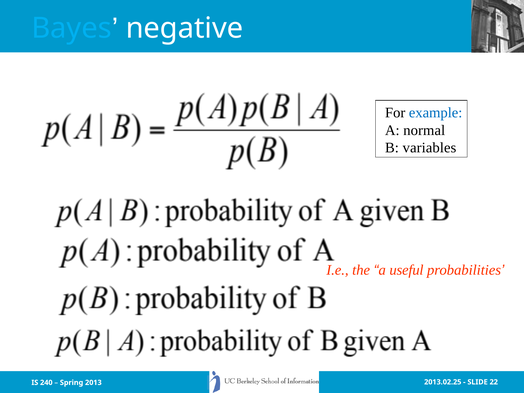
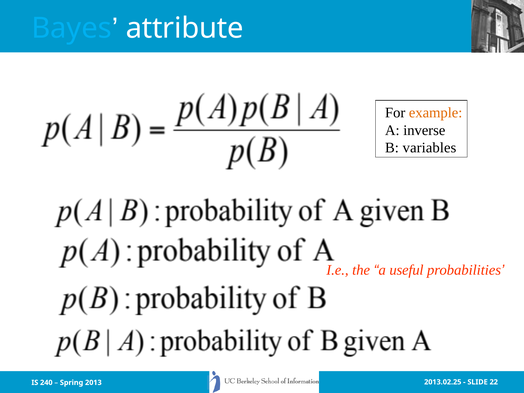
negative: negative -> attribute
example colour: blue -> orange
normal: normal -> inverse
